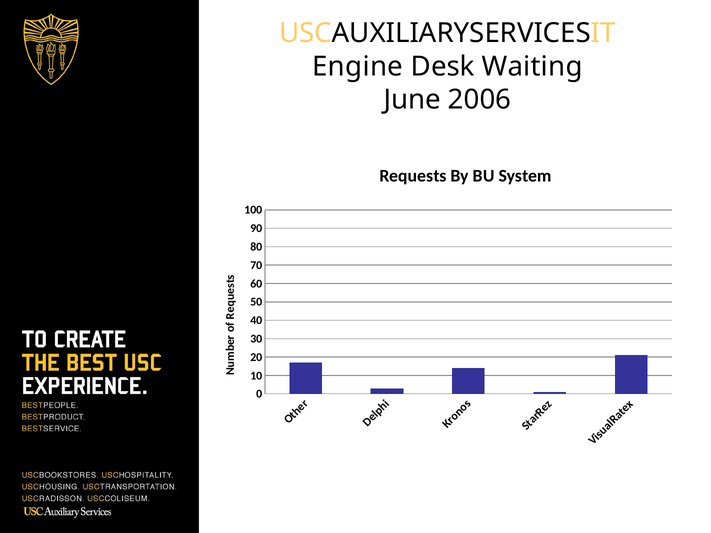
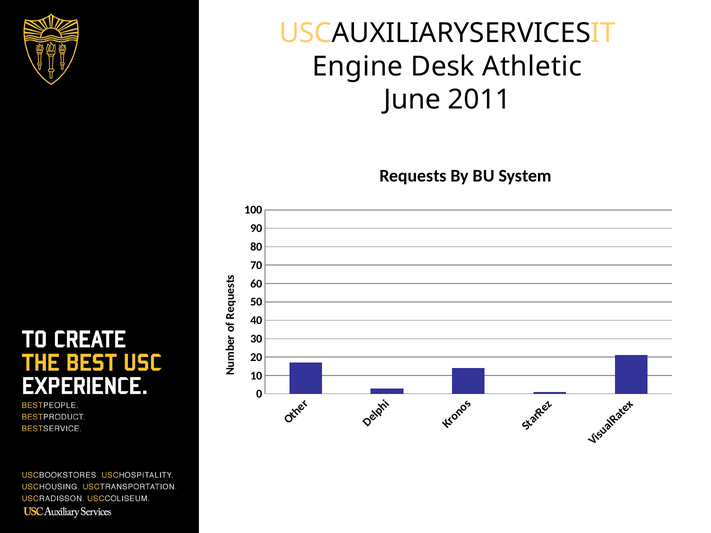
Waiting: Waiting -> Athletic
2006: 2006 -> 2011
